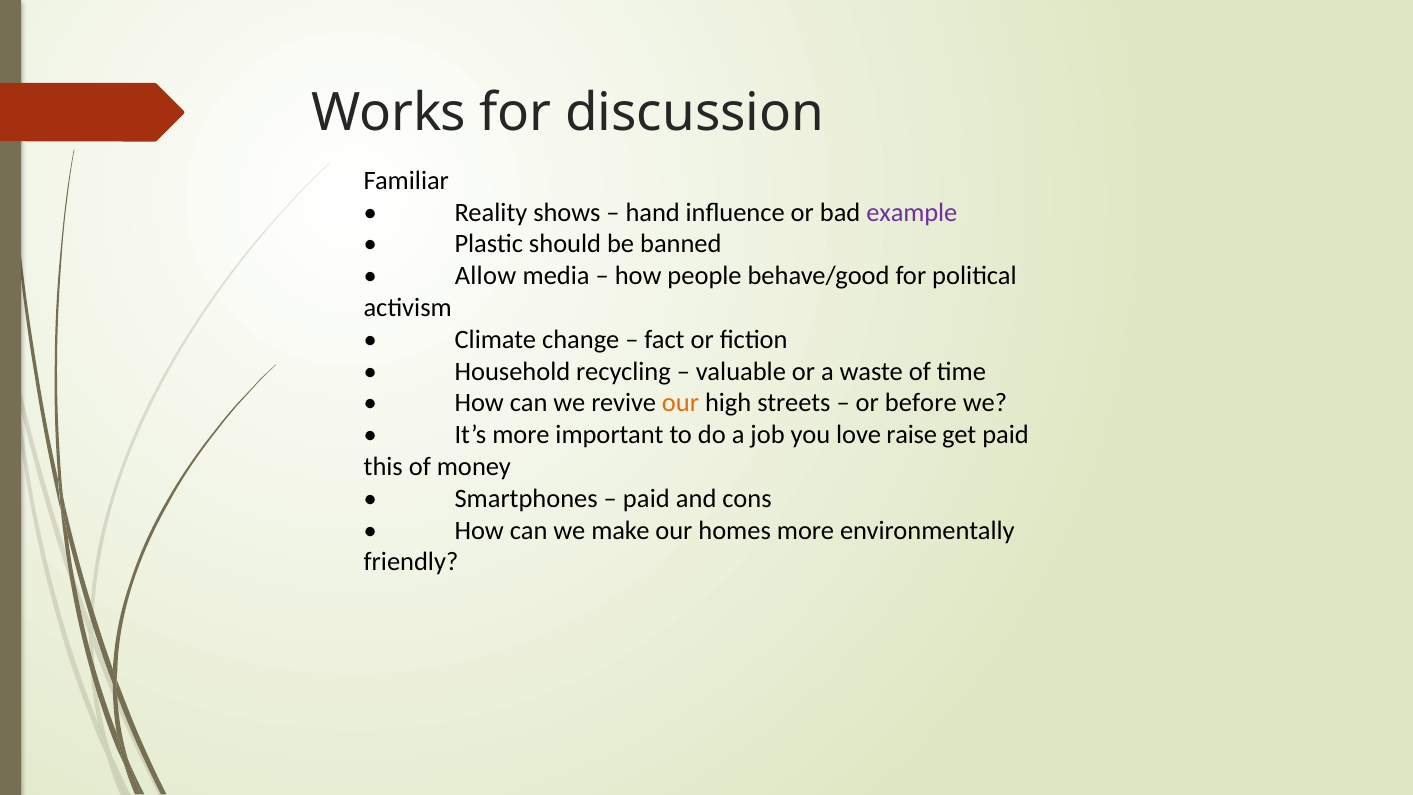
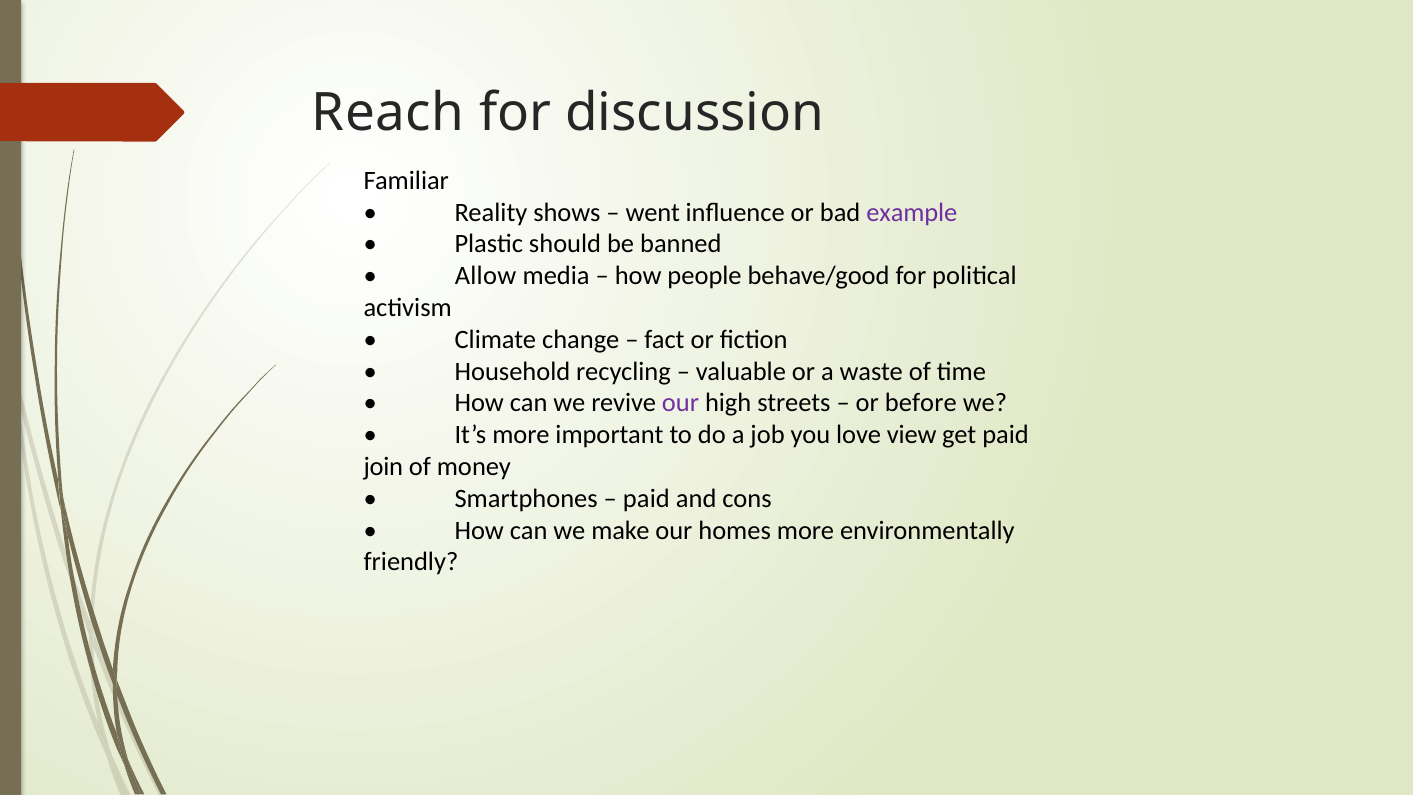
Works: Works -> Reach
hand: hand -> went
our at (681, 403) colour: orange -> purple
raise: raise -> view
this: this -> join
